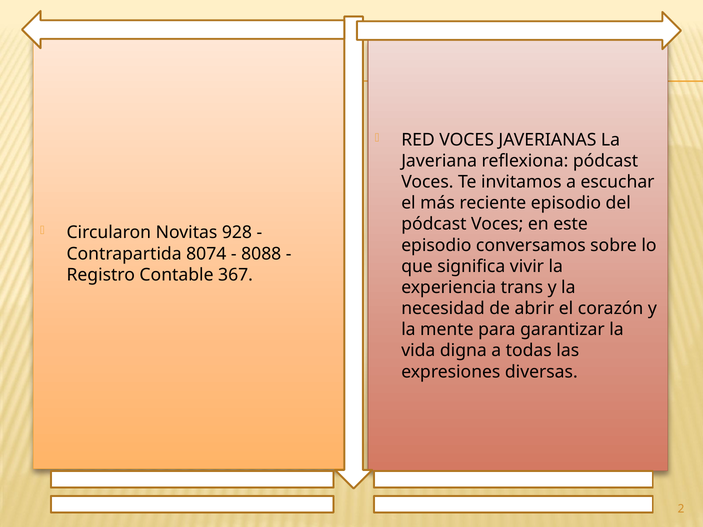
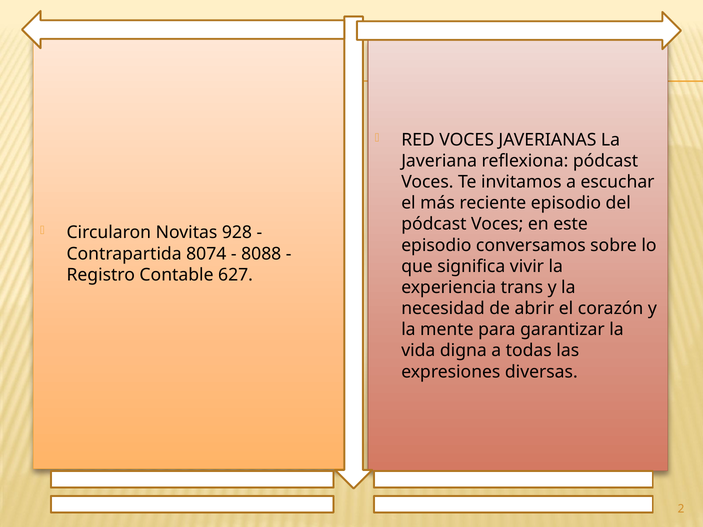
367: 367 -> 627
